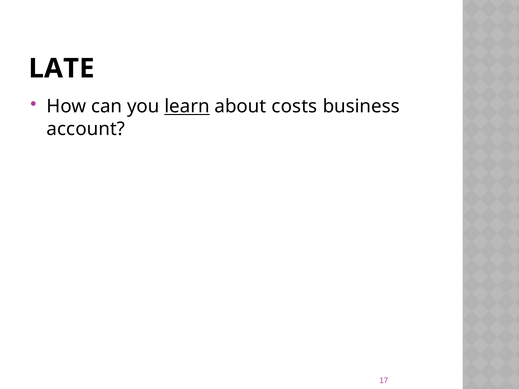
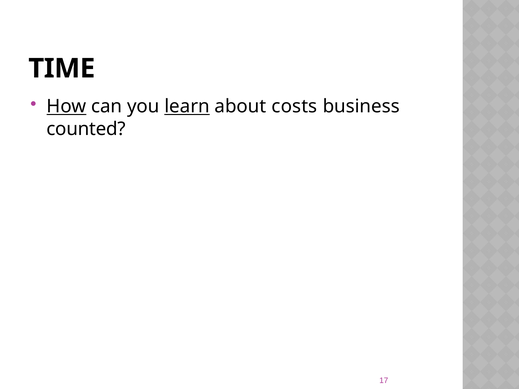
LATE: LATE -> TIME
How underline: none -> present
account: account -> counted
